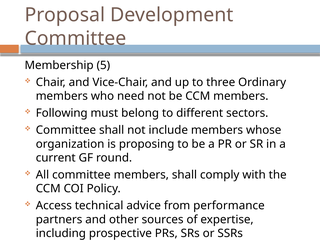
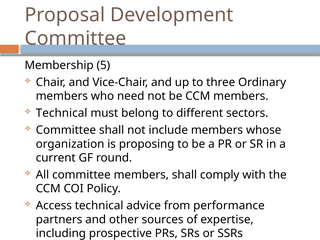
Following at (62, 113): Following -> Technical
